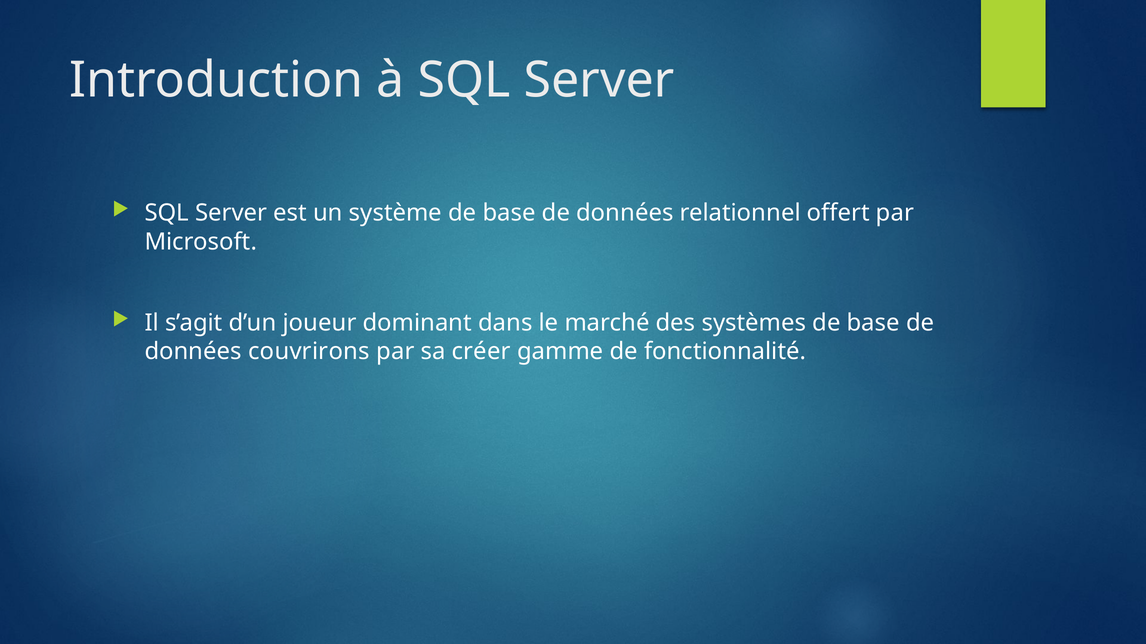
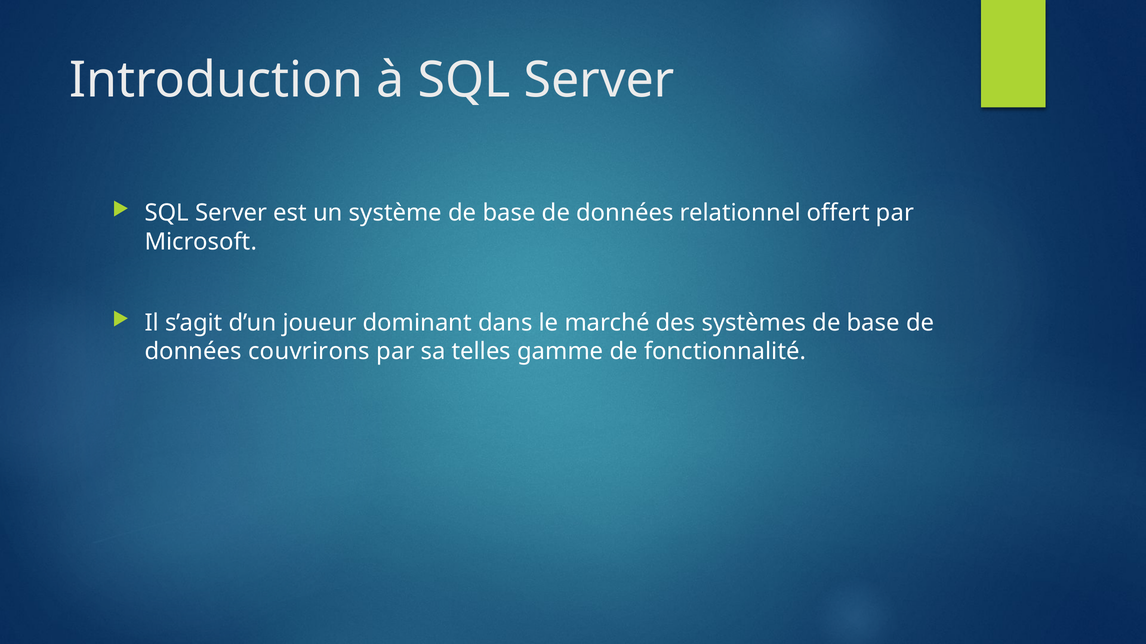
créer: créer -> telles
